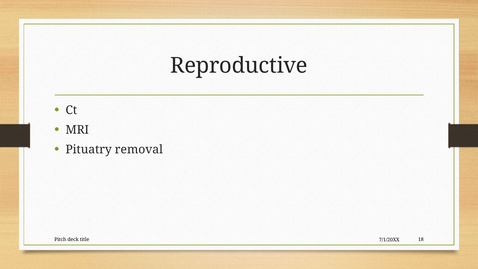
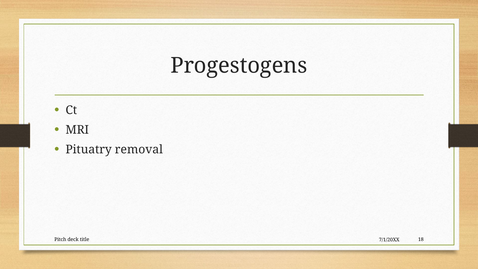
Reproductive: Reproductive -> Progestogens
